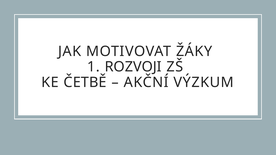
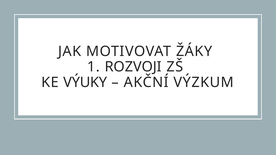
ČETBĚ: ČETBĚ -> VÝUKY
